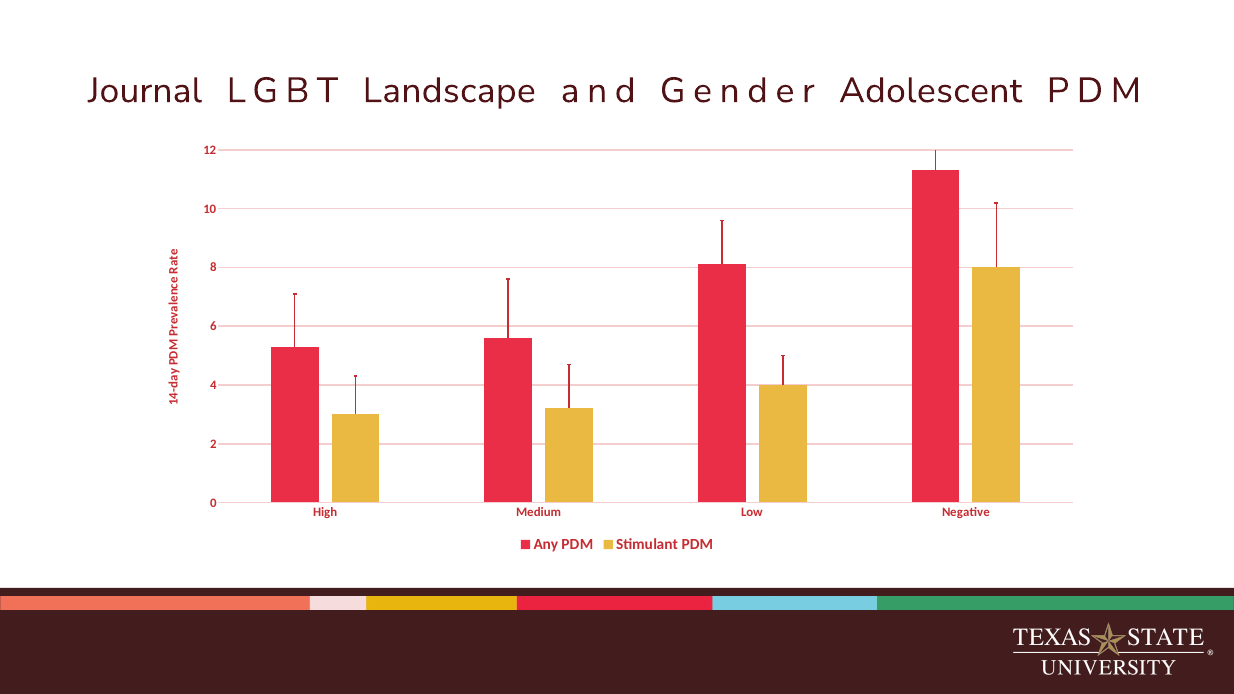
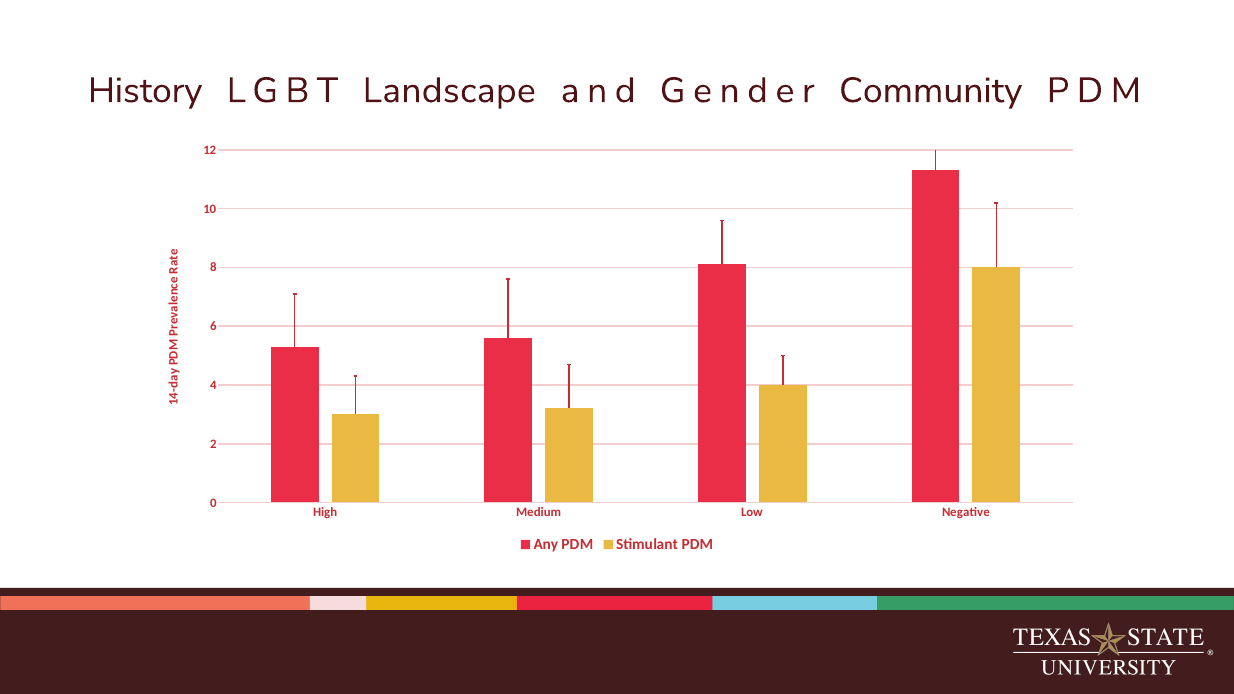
Journal: Journal -> History
Adolescent: Adolescent -> Community
